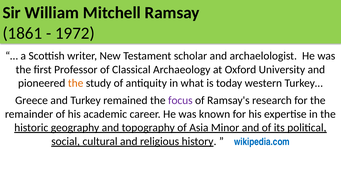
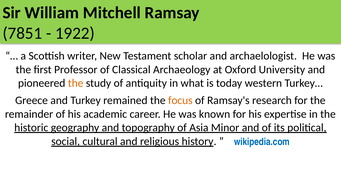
1861: 1861 -> 7851
1972: 1972 -> 1922
focus colour: purple -> orange
